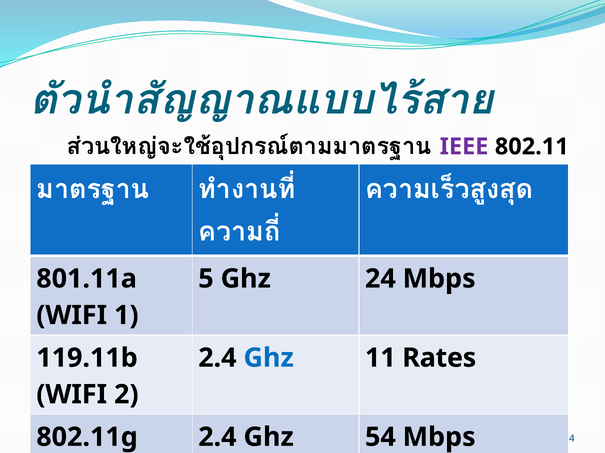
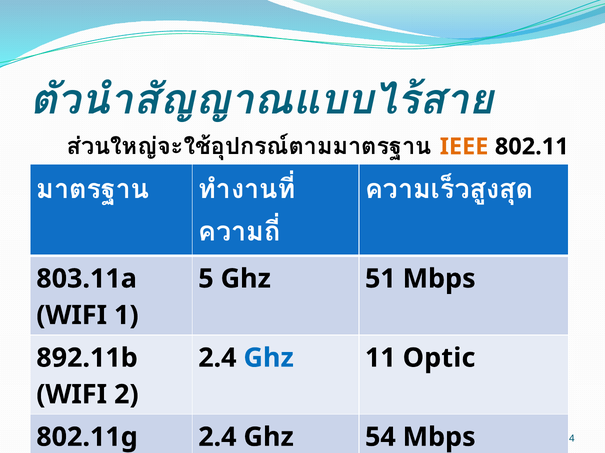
IEEE colour: purple -> orange
801.11a: 801.11a -> 803.11a
24: 24 -> 51
119.11b: 119.11b -> 892.11b
Rates: Rates -> Optic
